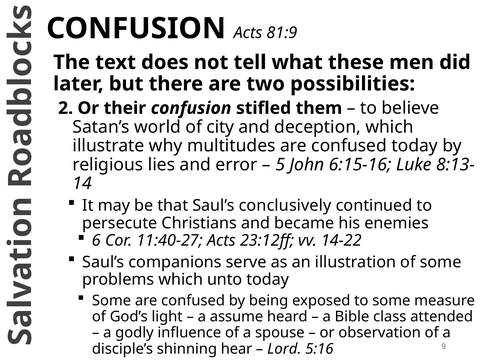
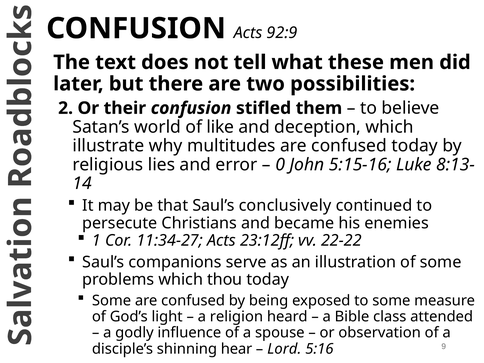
81:9: 81:9 -> 92:9
city: city -> like
5: 5 -> 0
6:15-16: 6:15-16 -> 5:15-16
6: 6 -> 1
11:40-27: 11:40-27 -> 11:34-27
14-22: 14-22 -> 22-22
unto: unto -> thou
assume: assume -> religion
